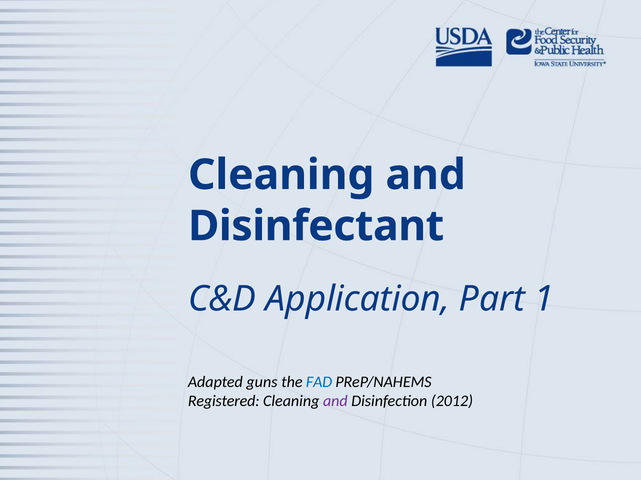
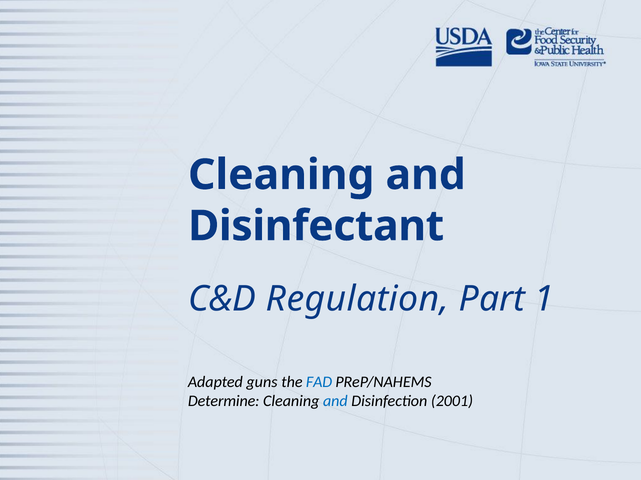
Application: Application -> Regulation
Registered: Registered -> Determine
and at (335, 402) colour: purple -> blue
2012: 2012 -> 2001
